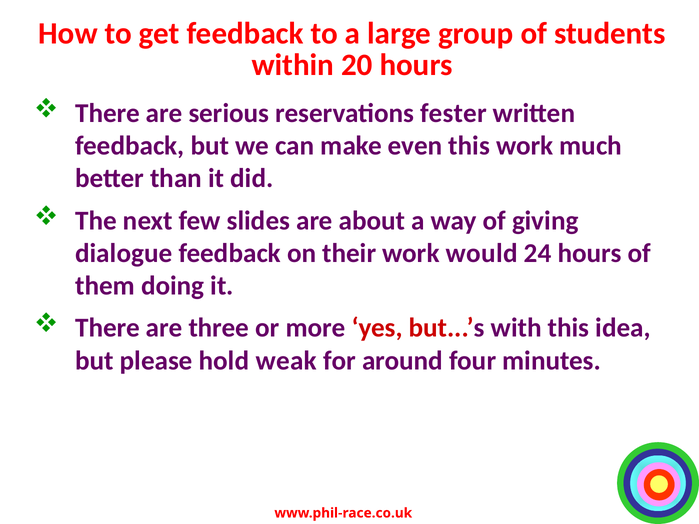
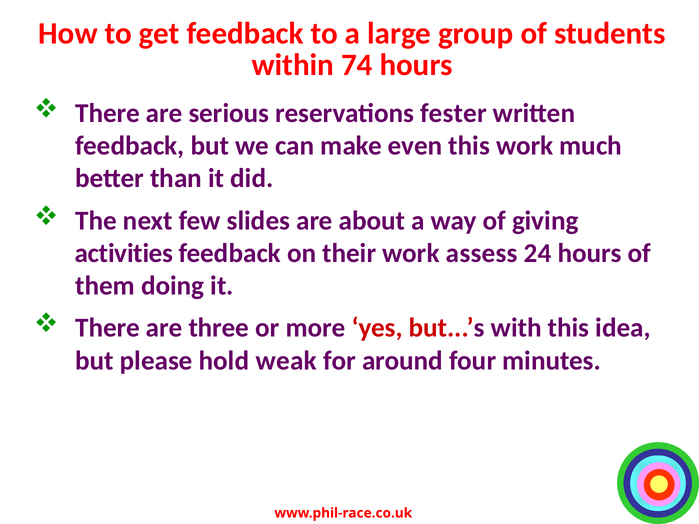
20: 20 -> 74
dialogue: dialogue -> activities
would: would -> assess
